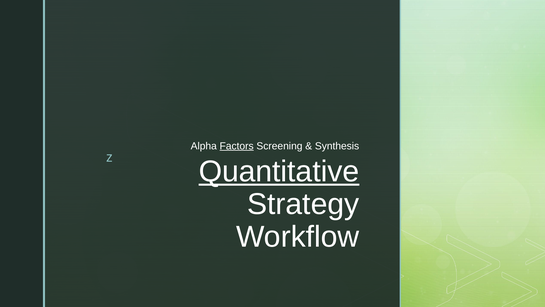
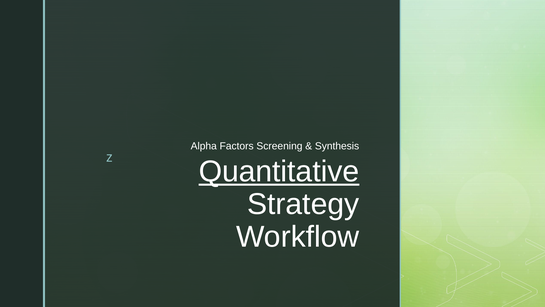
Factors underline: present -> none
